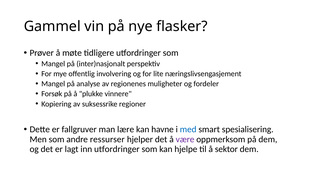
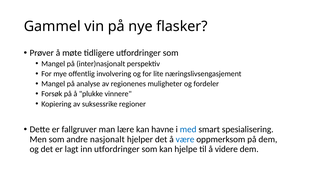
ressurser: ressurser -> nasjonalt
være colour: purple -> blue
sektor: sektor -> videre
